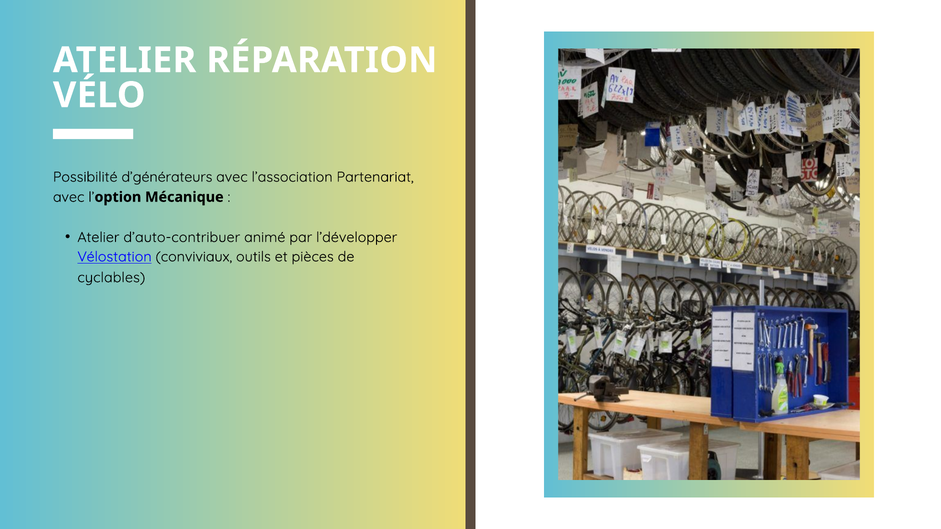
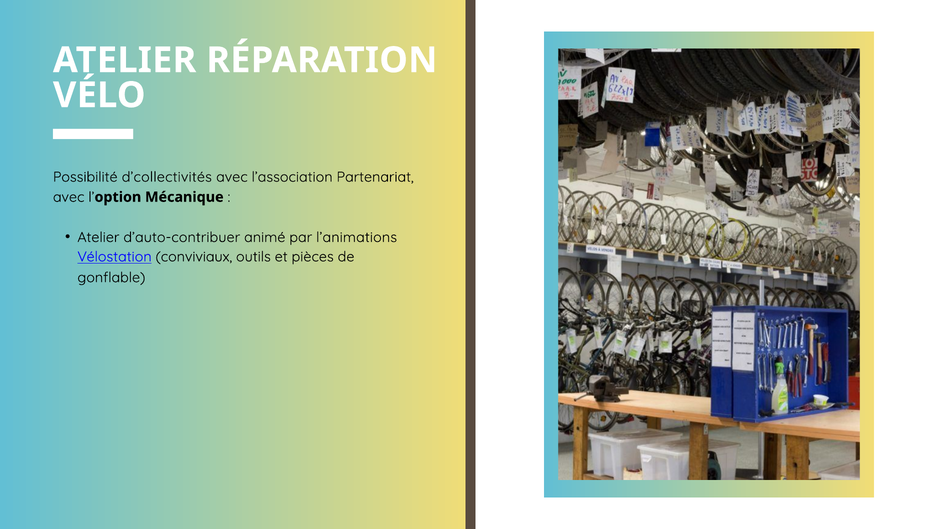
d’générateurs: d’générateurs -> d’collectivités
l’développer: l’développer -> l’animations
cyclables: cyclables -> gonflable
